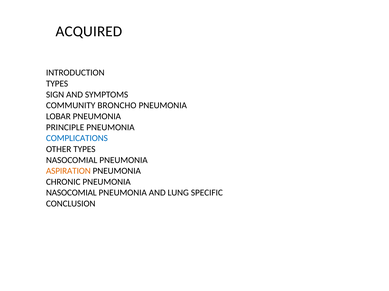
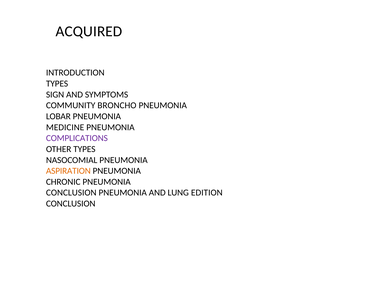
PRINCIPLE: PRINCIPLE -> MEDICINE
COMPLICATIONS colour: blue -> purple
NASOCOMIAL at (71, 193): NASOCOMIAL -> CONCLUSION
SPECIFIC: SPECIFIC -> EDITION
